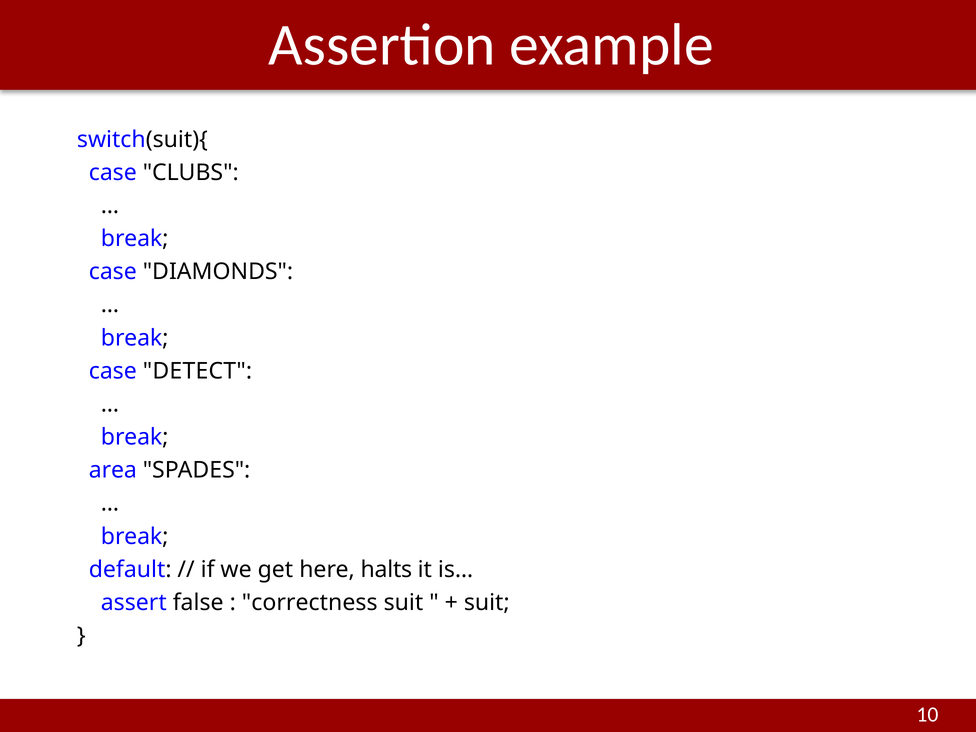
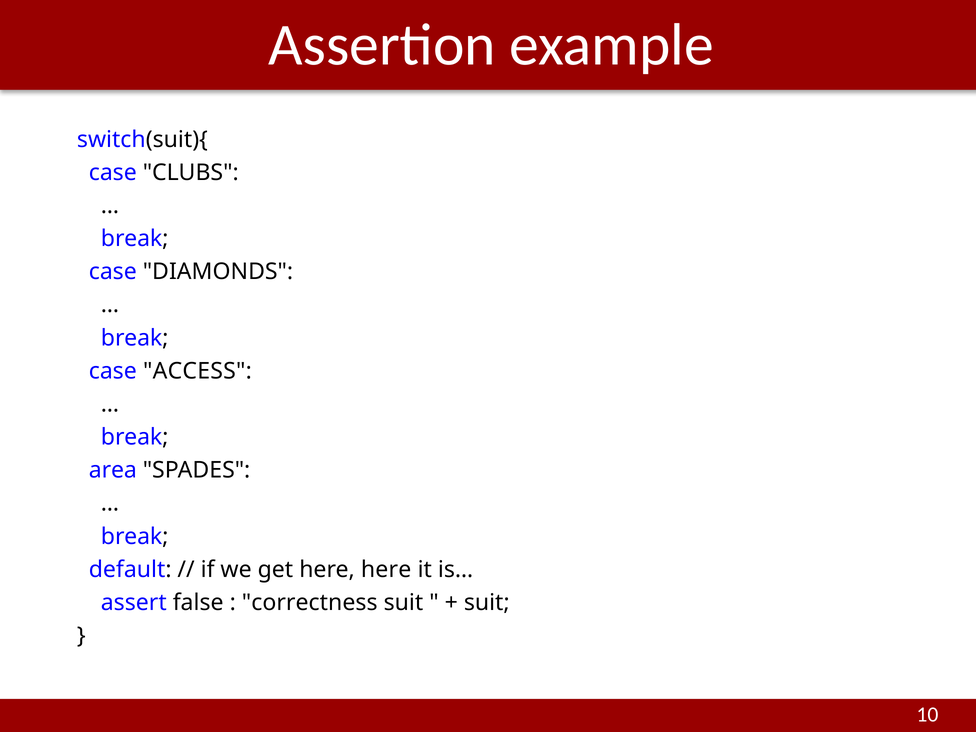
DETECT: DETECT -> ACCESS
here halts: halts -> here
